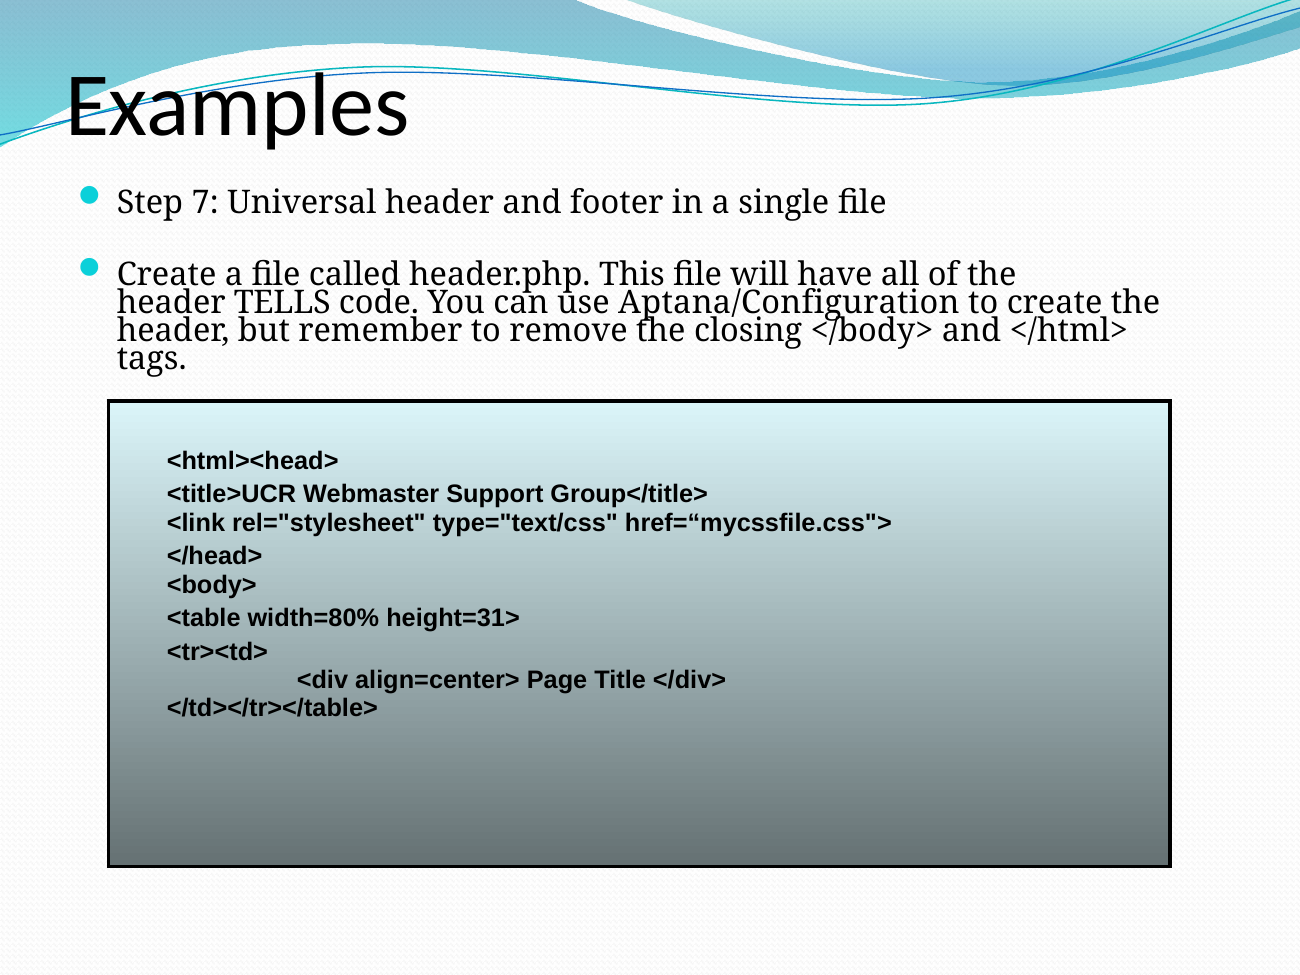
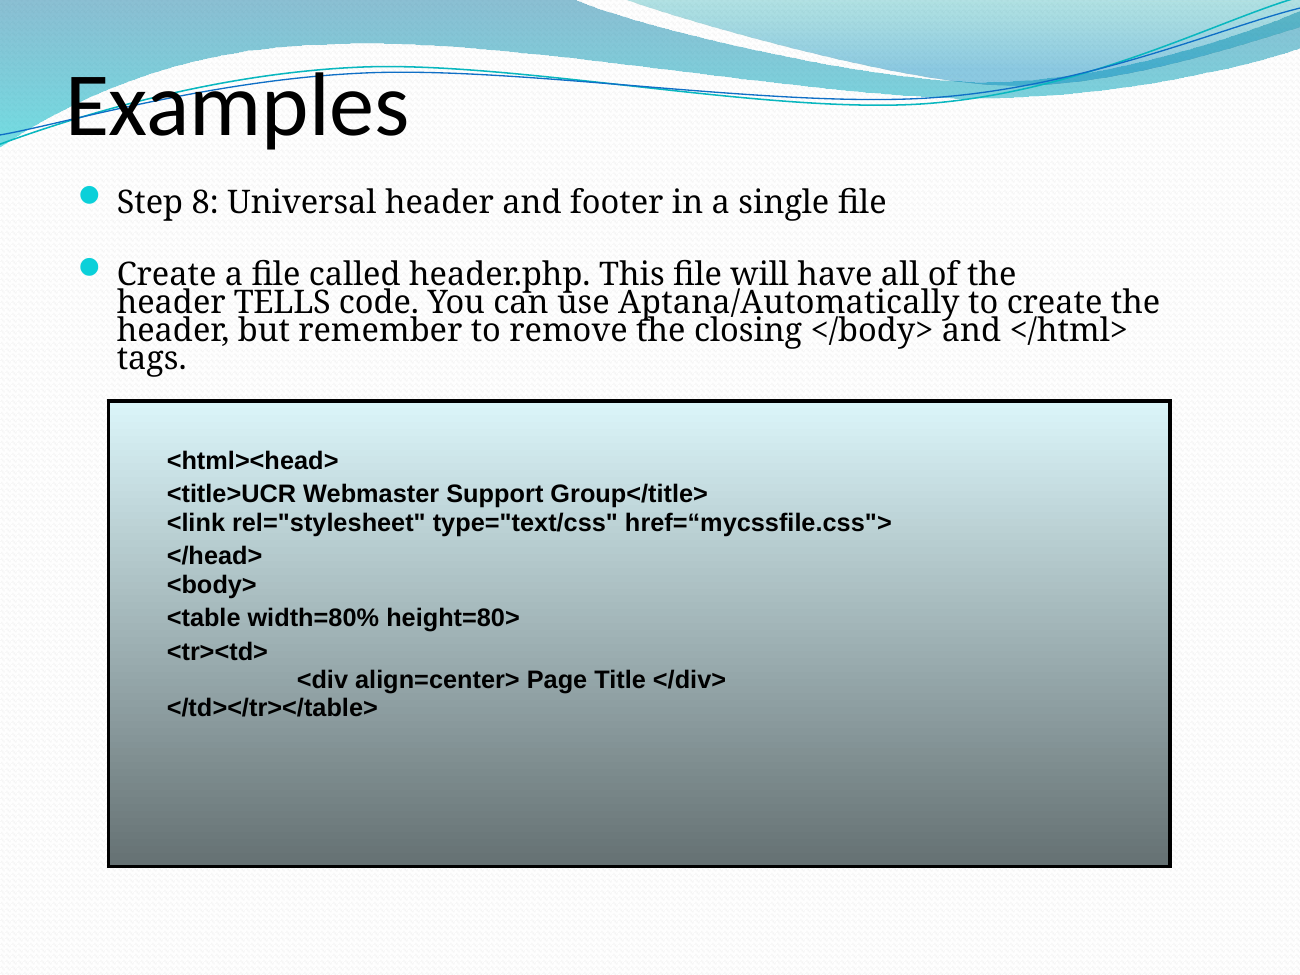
7: 7 -> 8
Aptana/Configuration: Aptana/Configuration -> Aptana/Automatically
height=31>: height=31> -> height=80>
